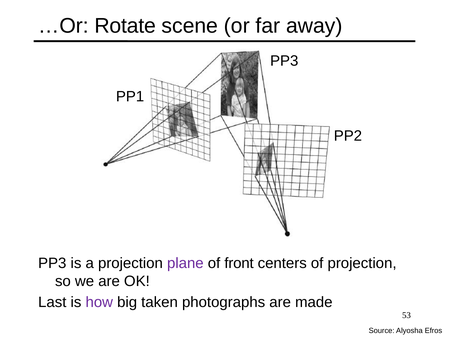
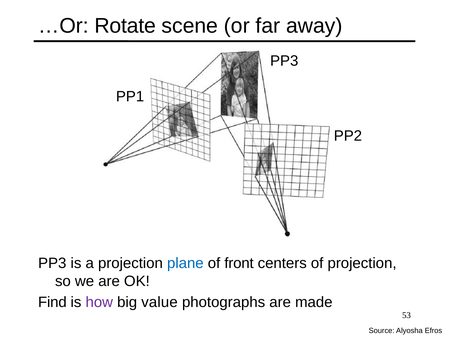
plane colour: purple -> blue
Last: Last -> Find
taken: taken -> value
